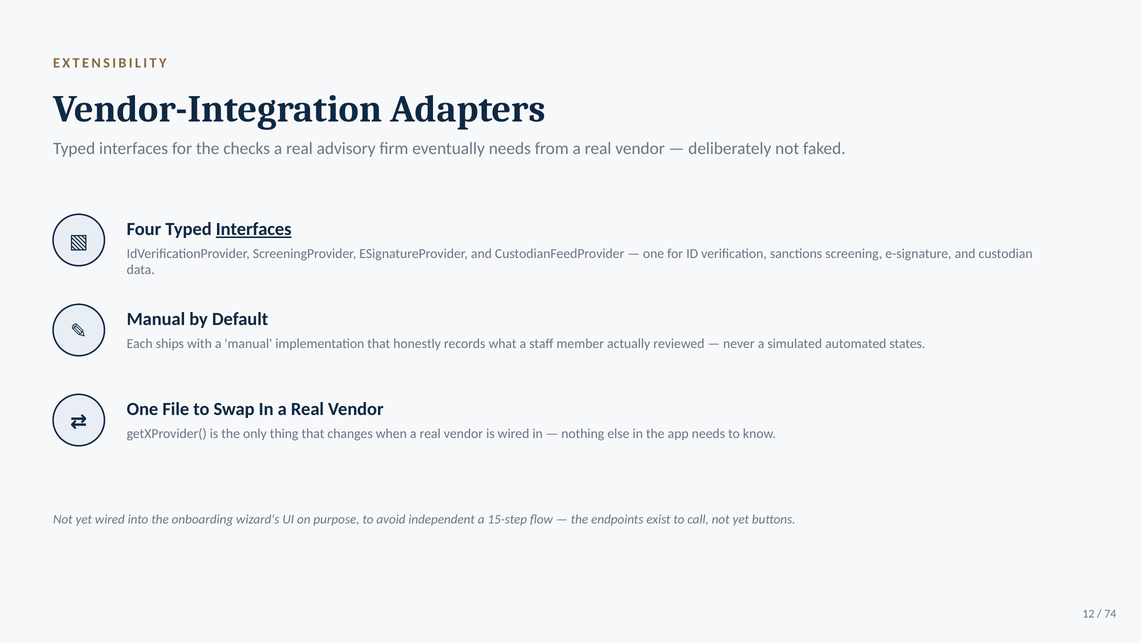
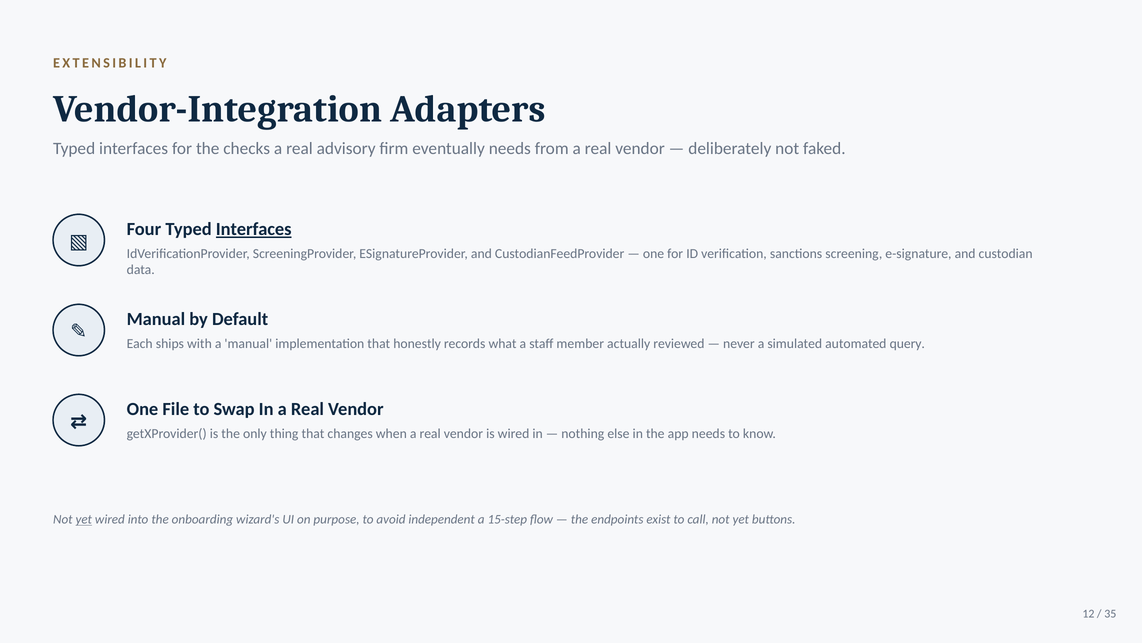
states: states -> query
yet at (84, 519) underline: none -> present
74: 74 -> 35
